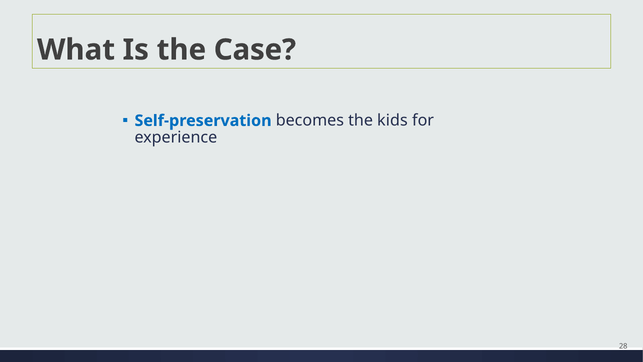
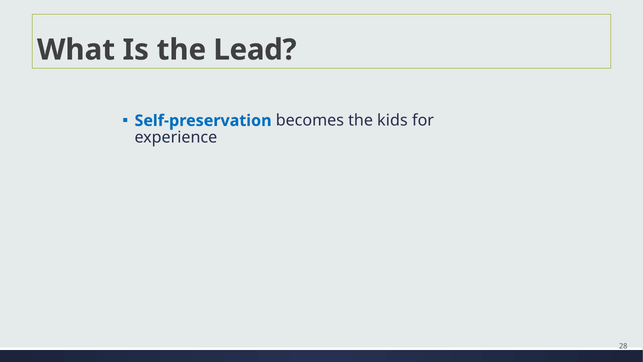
Case: Case -> Lead
